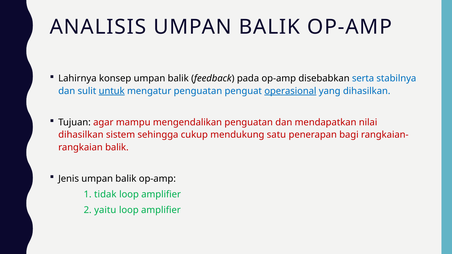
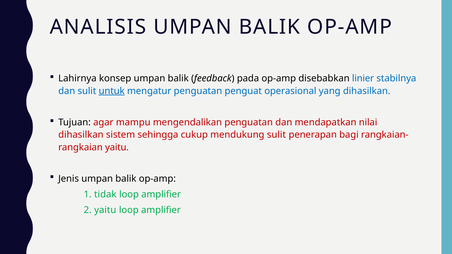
serta: serta -> linier
operasional underline: present -> none
mendukung satu: satu -> sulit
balik at (117, 147): balik -> yaitu
